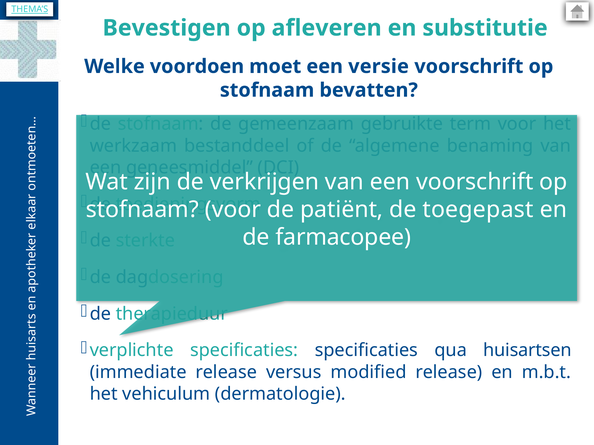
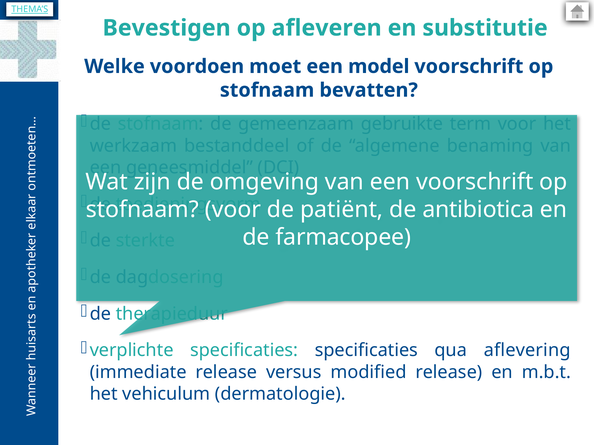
versie: versie -> model
verkrijgen: verkrijgen -> omgeving
toegepast: toegepast -> antibiotica
huisartsen: huisartsen -> aflevering
